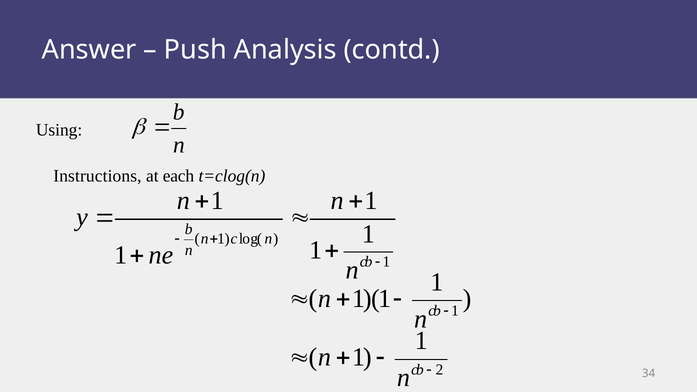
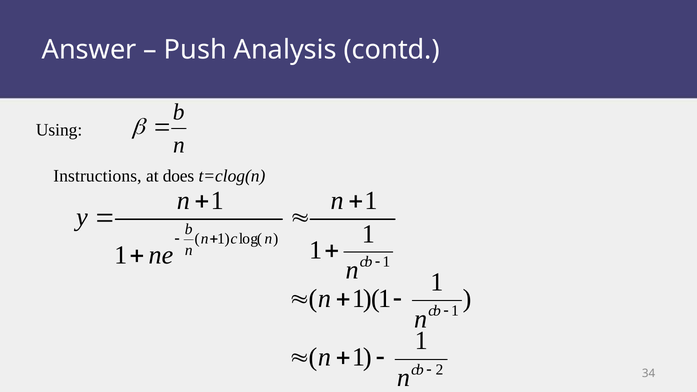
each: each -> does
